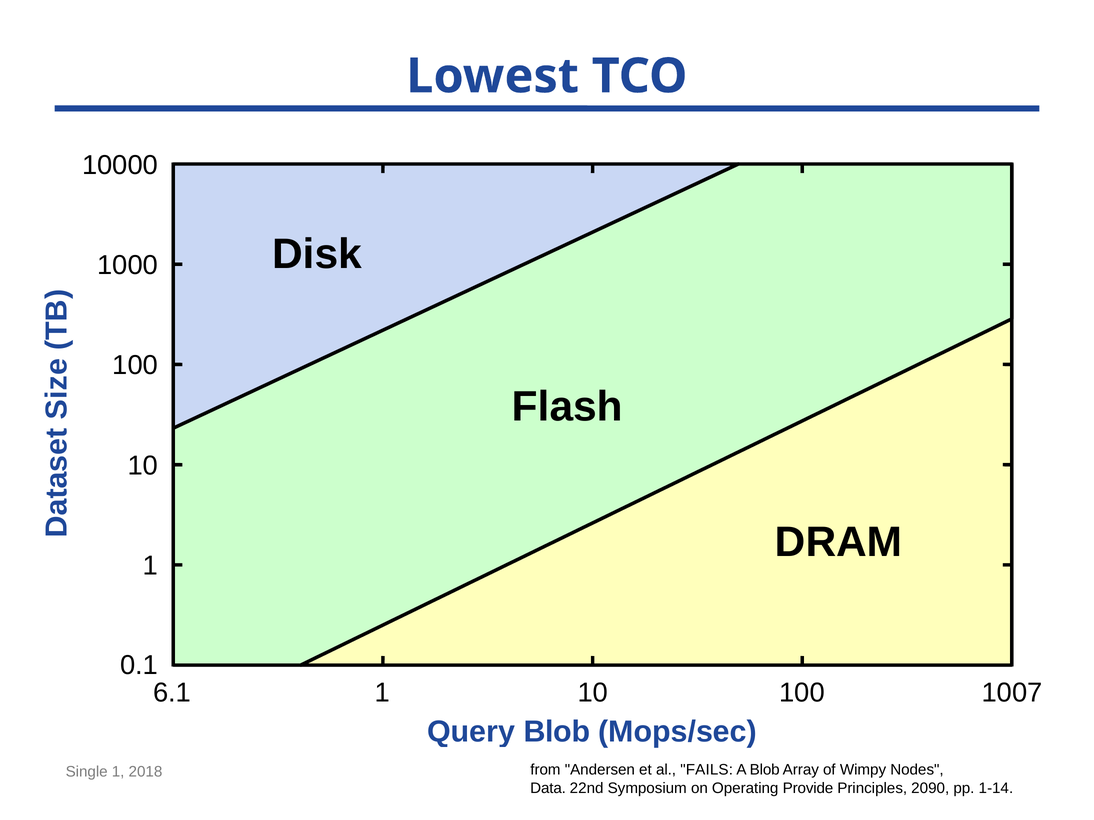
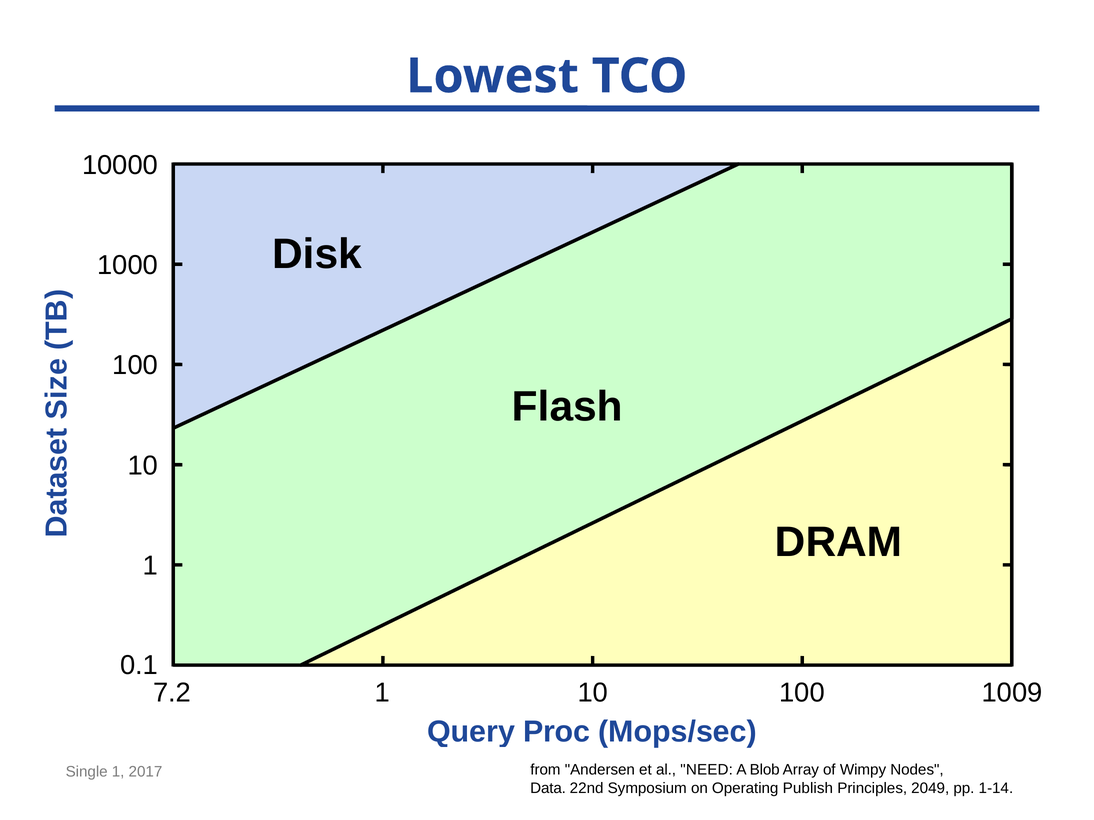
6.1: 6.1 -> 7.2
1007: 1007 -> 1009
Query Blob: Blob -> Proc
FAILS: FAILS -> NEED
2018: 2018 -> 2017
Provide: Provide -> Publish
2090: 2090 -> 2049
